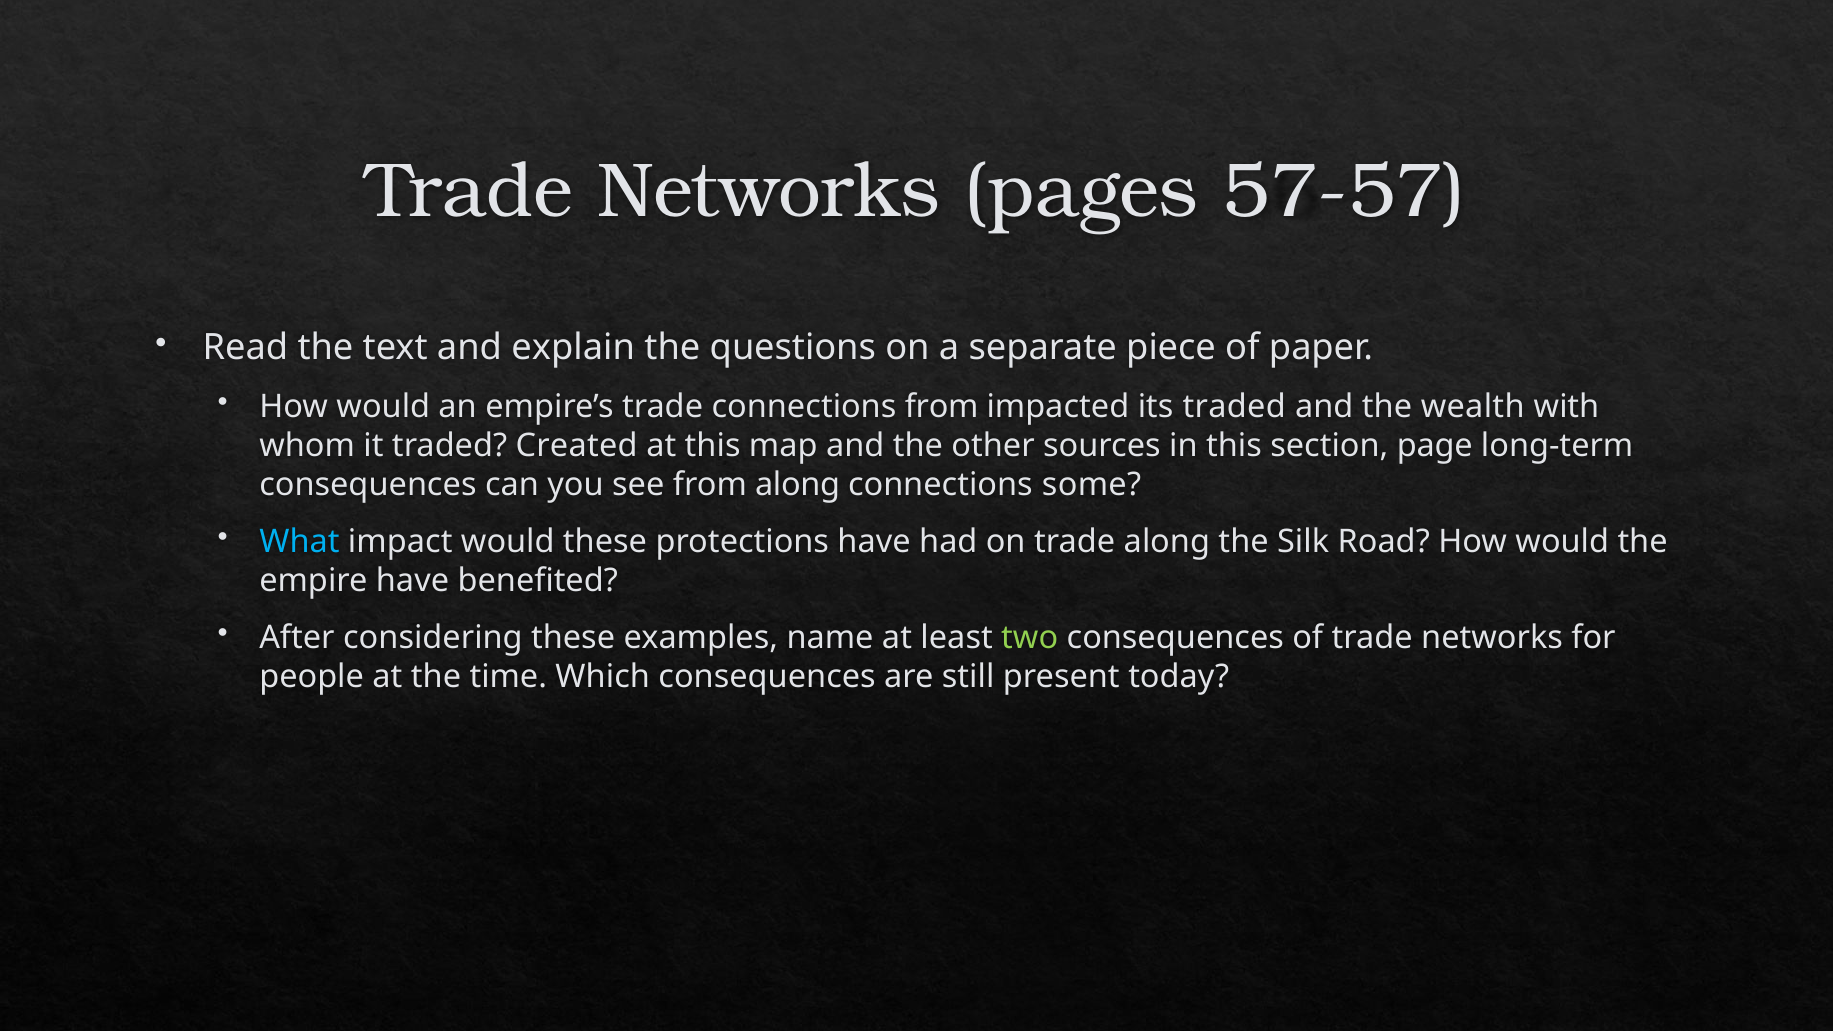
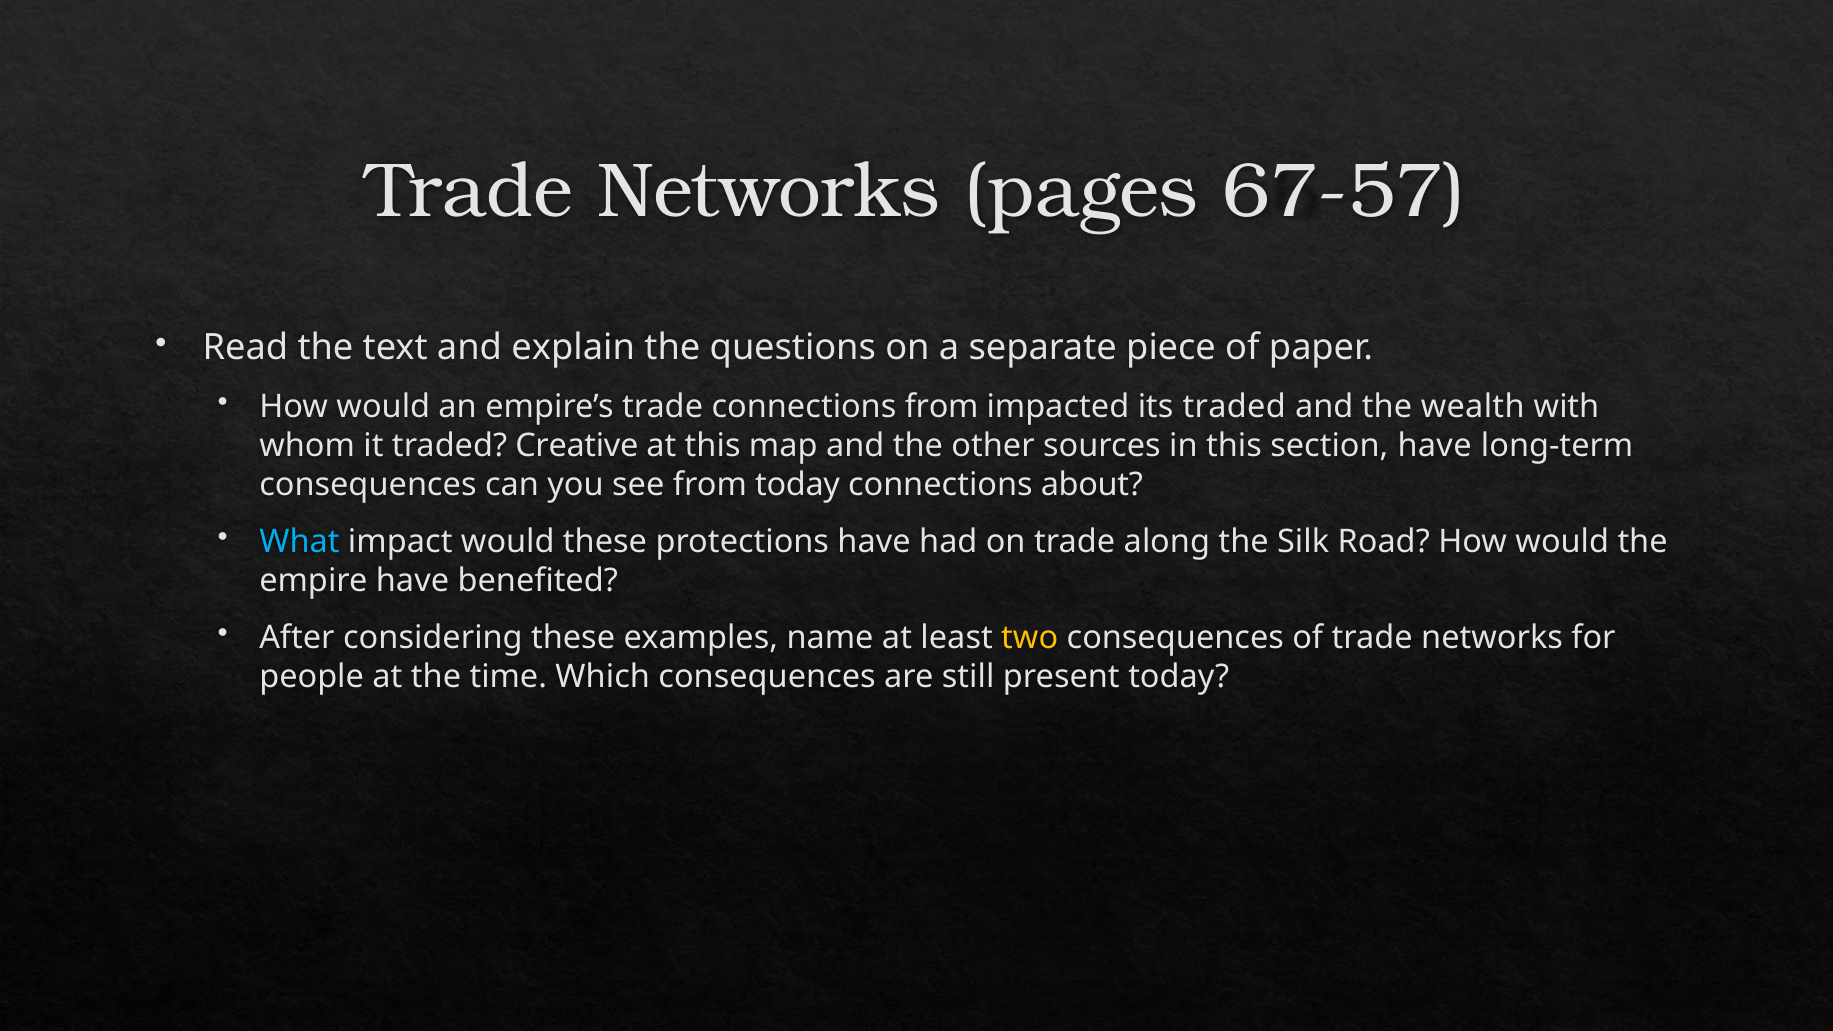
57-57: 57-57 -> 67-57
Created: Created -> Creative
section page: page -> have
from along: along -> today
some: some -> about
two colour: light green -> yellow
